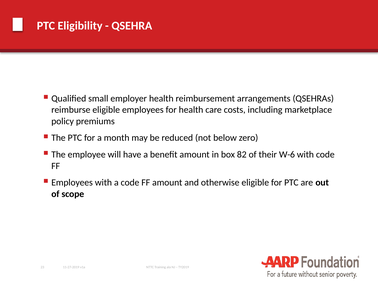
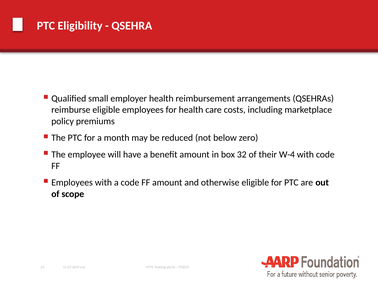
82: 82 -> 32
W-6: W-6 -> W-4
